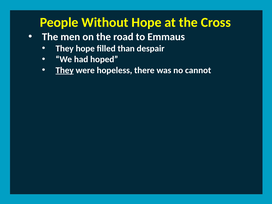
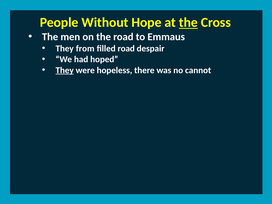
the at (188, 22) underline: none -> present
They hope: hope -> from
filled than: than -> road
